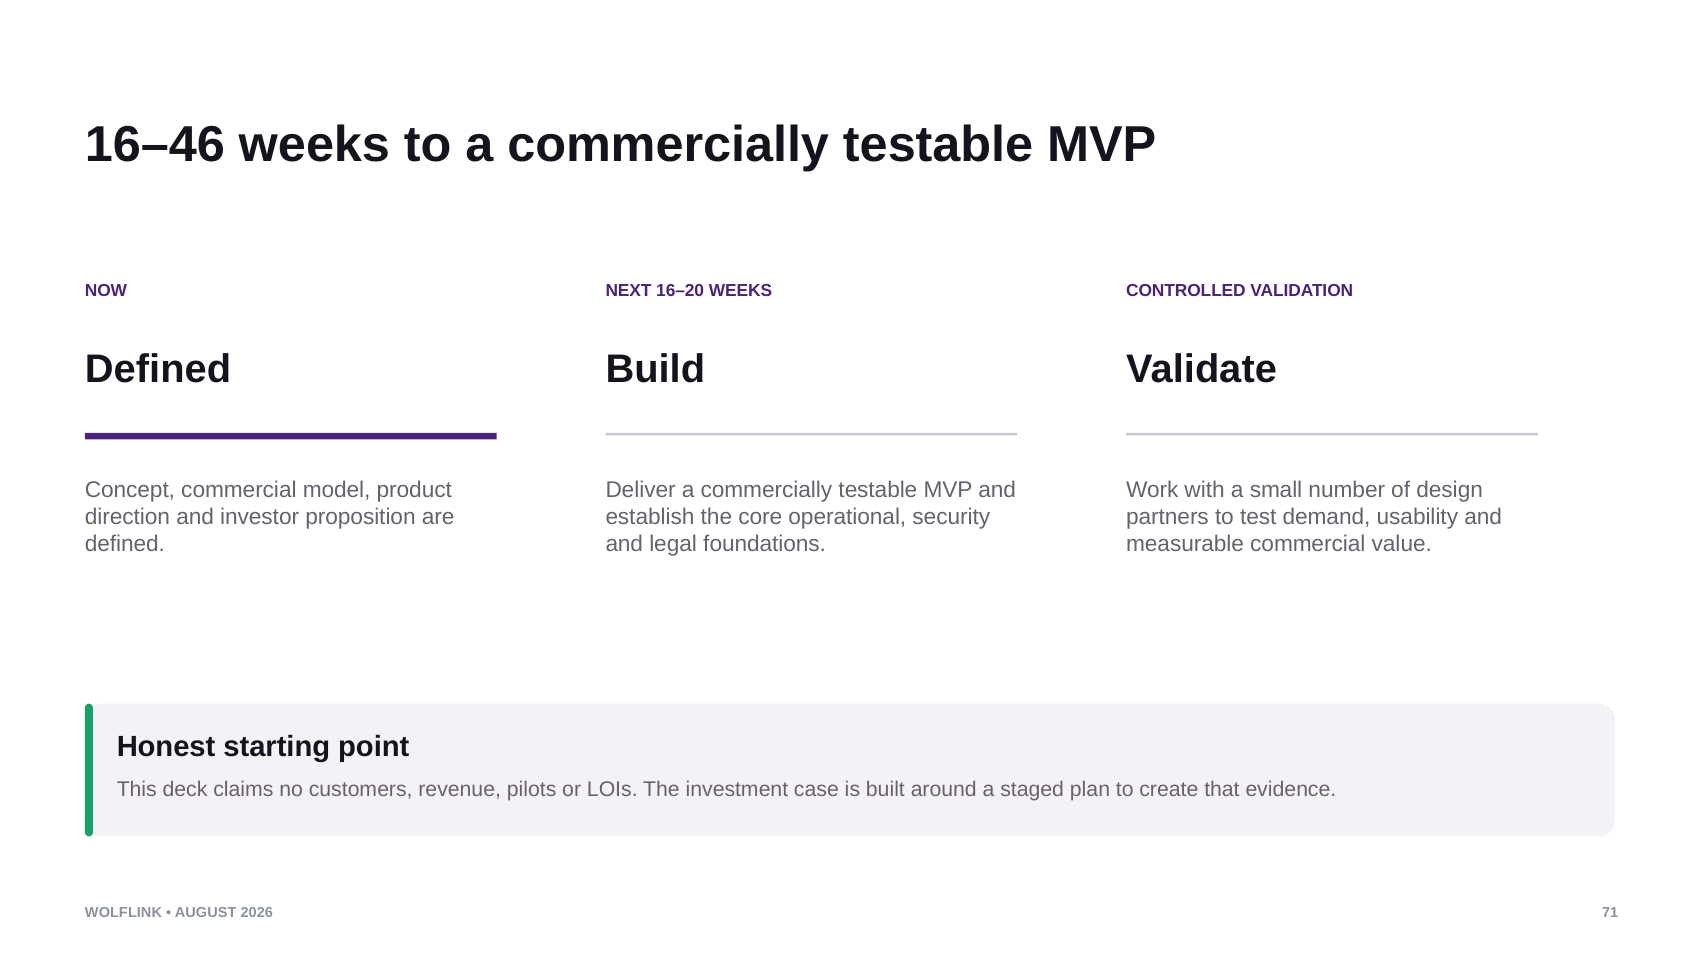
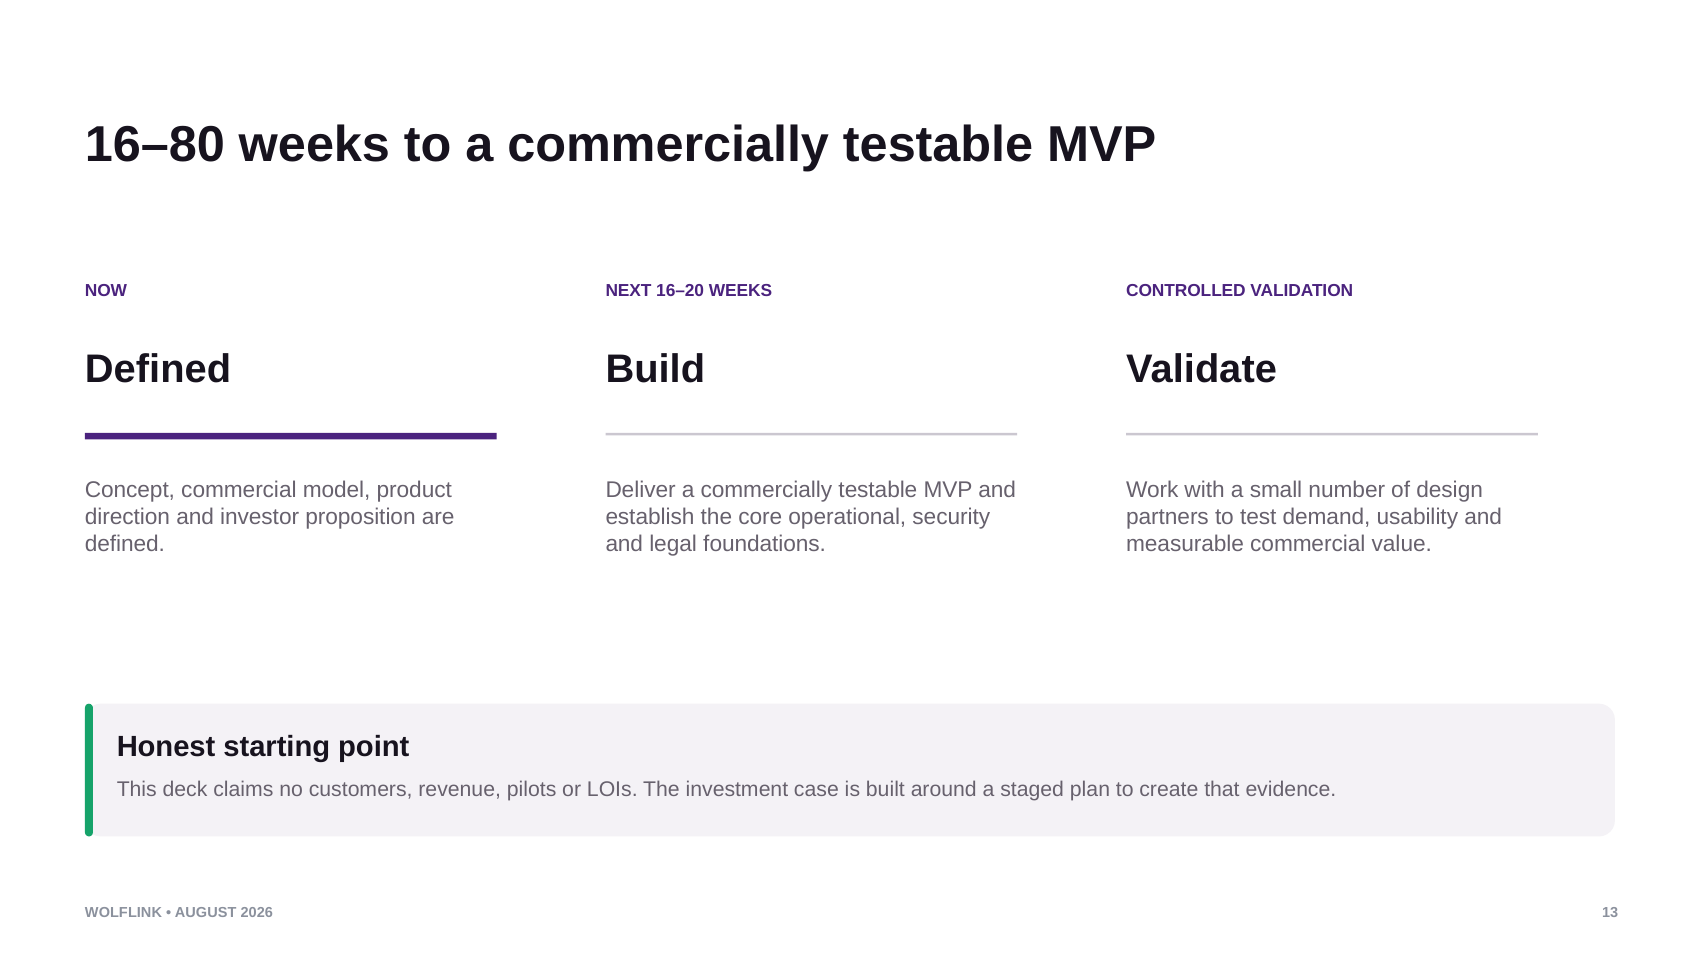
16–46: 16–46 -> 16–80
71: 71 -> 13
